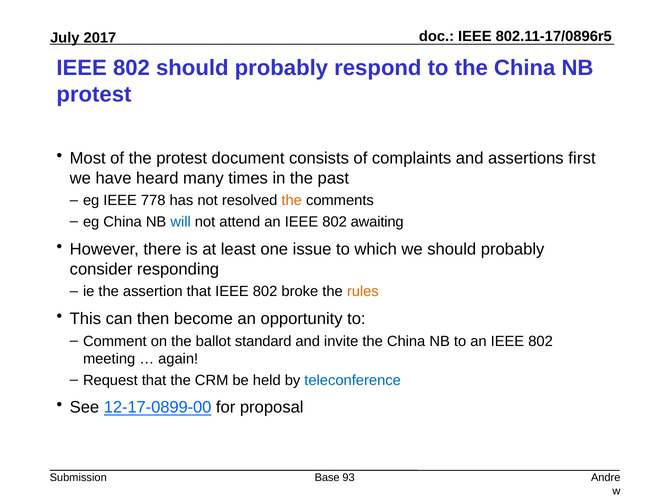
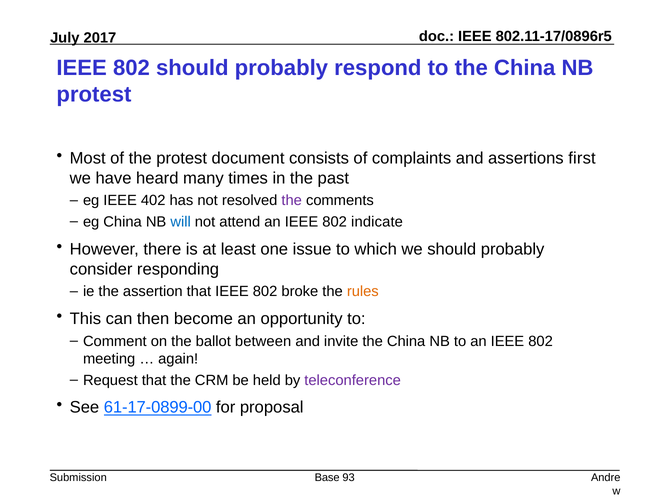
778: 778 -> 402
the at (292, 201) colour: orange -> purple
awaiting: awaiting -> indicate
standard: standard -> between
teleconference colour: blue -> purple
12-17-0899-00: 12-17-0899-00 -> 61-17-0899-00
